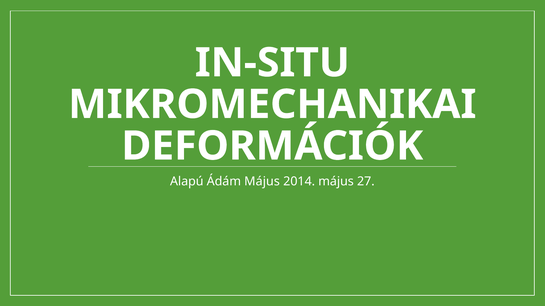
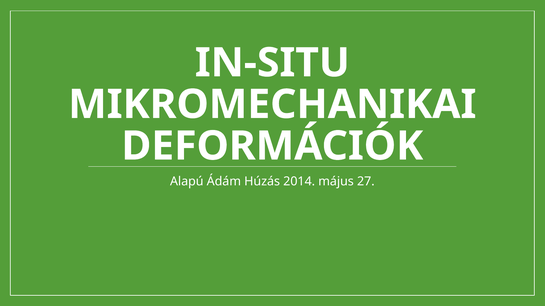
Ádám Május: Május -> Húzás
